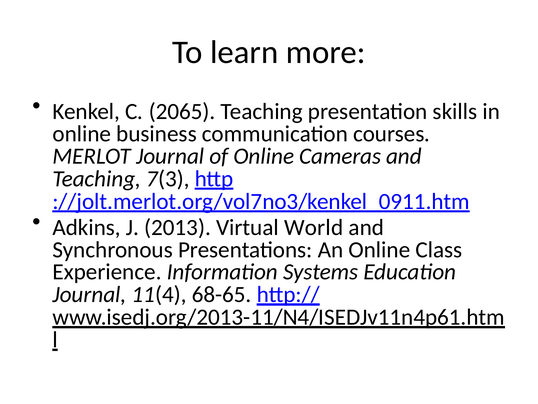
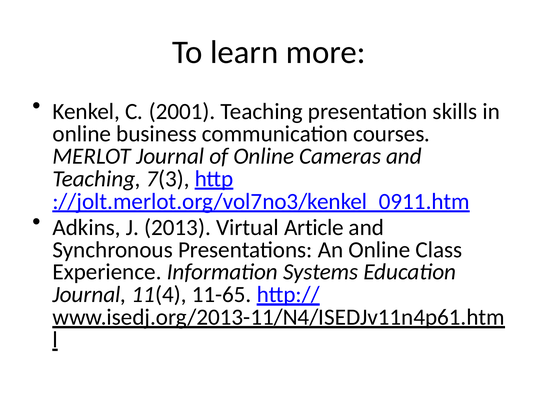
2065: 2065 -> 2001
World: World -> Article
68-65: 68-65 -> 11-65
